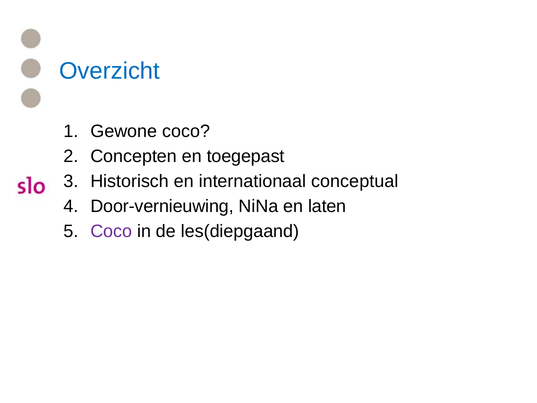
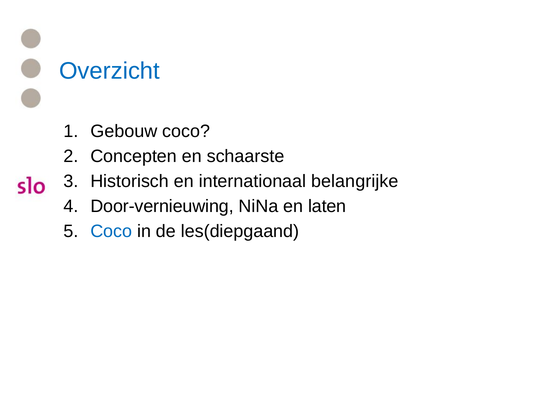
Gewone: Gewone -> Gebouw
toegepast: toegepast -> schaarste
conceptual: conceptual -> belangrijke
Coco at (111, 231) colour: purple -> blue
